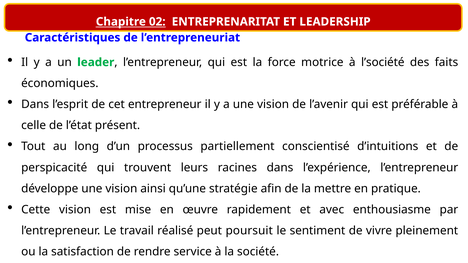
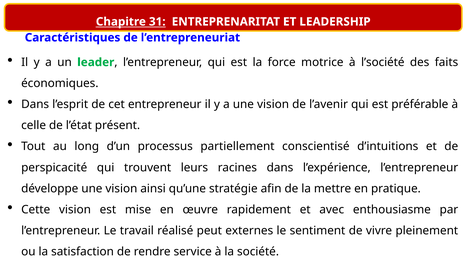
02: 02 -> 31
poursuit: poursuit -> externes
